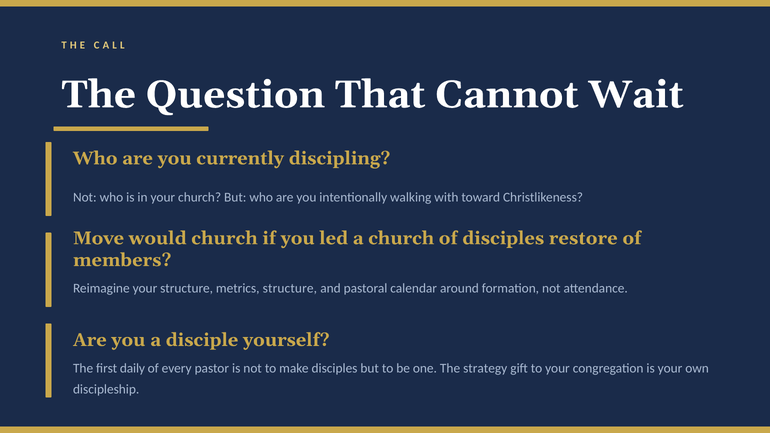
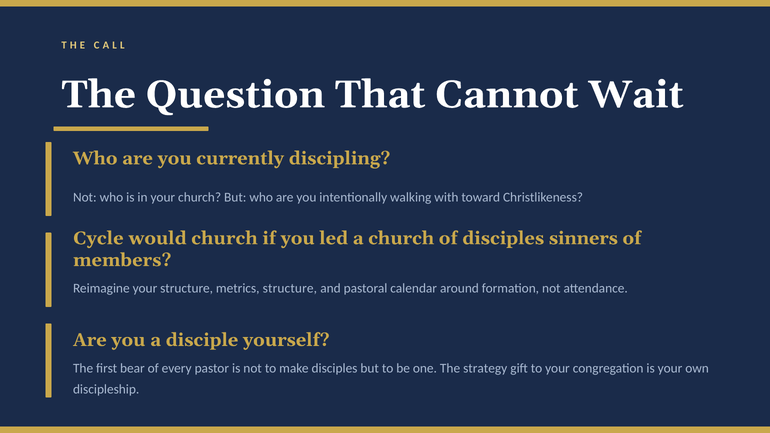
Move: Move -> Cycle
restore: restore -> sinners
daily: daily -> bear
